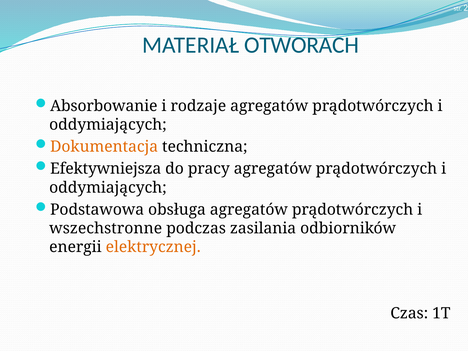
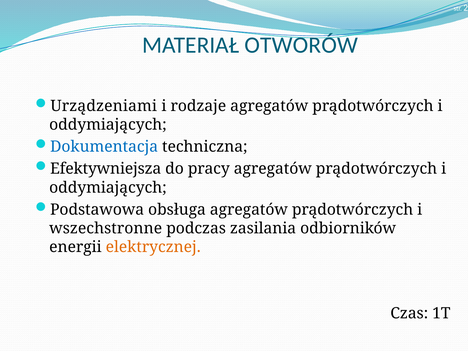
OTWORACH: OTWORACH -> OTWORÓW
Absorbowanie: Absorbowanie -> Urządzeniami
Dokumentacja colour: orange -> blue
